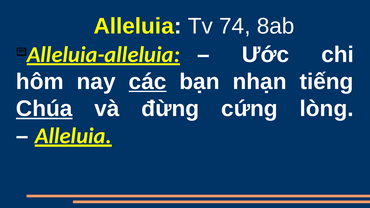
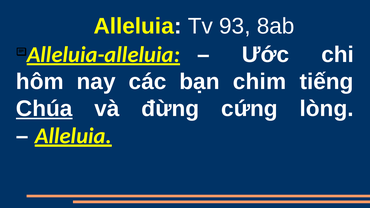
74: 74 -> 93
các underline: present -> none
nhạn: nhạn -> chim
